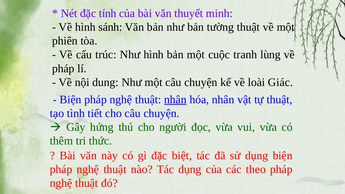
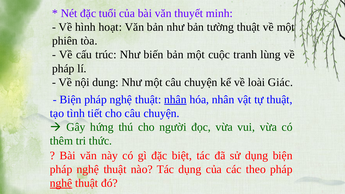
tính: tính -> tuổi
sánh: sánh -> hoạt
Như hình: hình -> biến
nghệ at (61, 183) underline: none -> present
